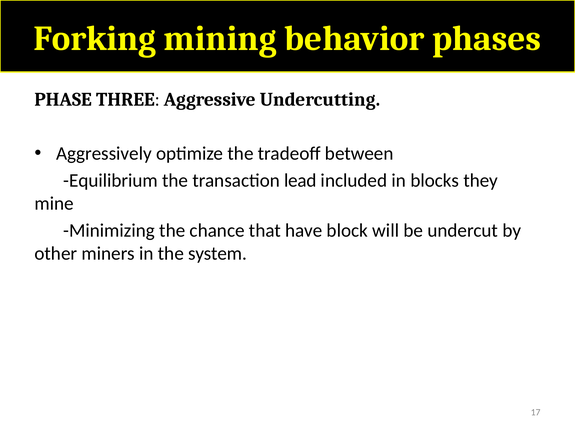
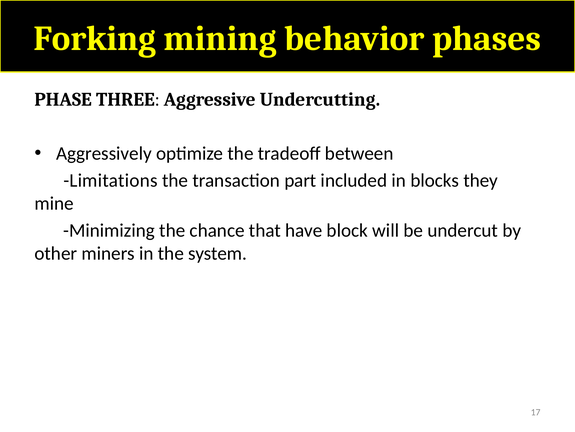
Equilibrium: Equilibrium -> Limitations
lead: lead -> part
